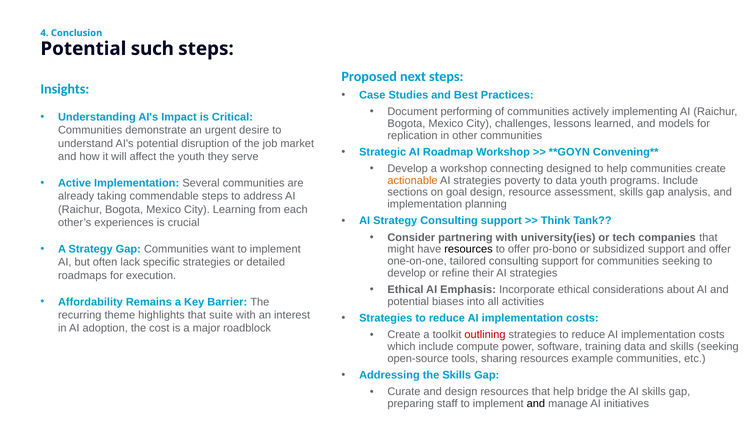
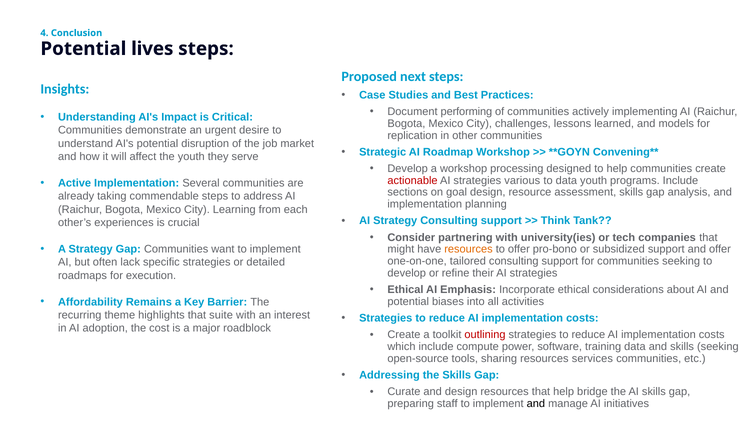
such: such -> lives
connecting: connecting -> processing
actionable colour: orange -> red
poverty: poverty -> various
resources at (468, 249) colour: black -> orange
example: example -> services
